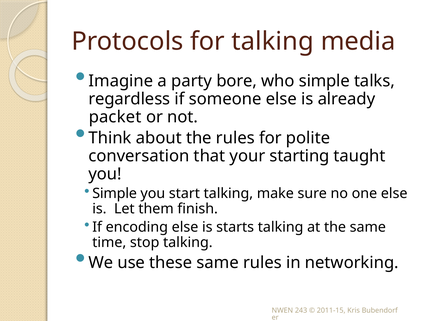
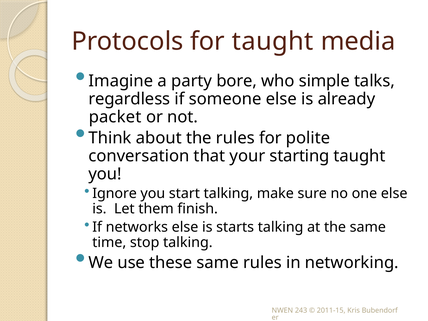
for talking: talking -> taught
Simple at (115, 193): Simple -> Ignore
encoding: encoding -> networks
